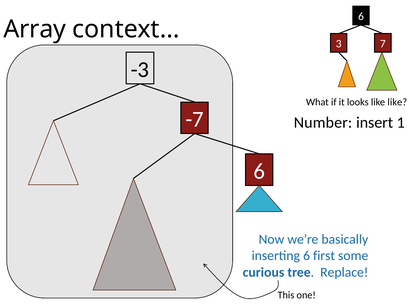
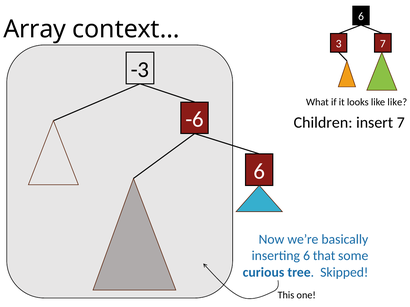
-7: -7 -> -6
Number: Number -> Children
insert 1: 1 -> 7
first: first -> that
Replace: Replace -> Skipped
